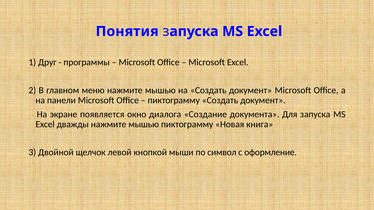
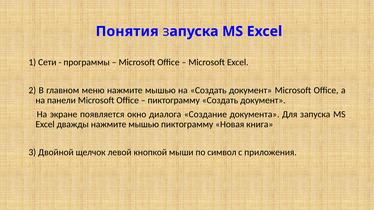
Друг: Друг -> Сети
оформление: оформление -> приложения
